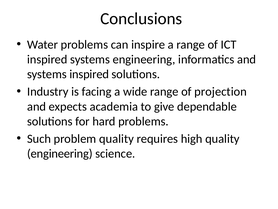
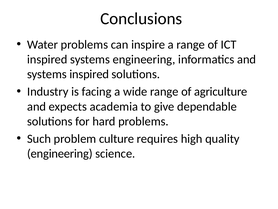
projection: projection -> agriculture
problem quality: quality -> culture
